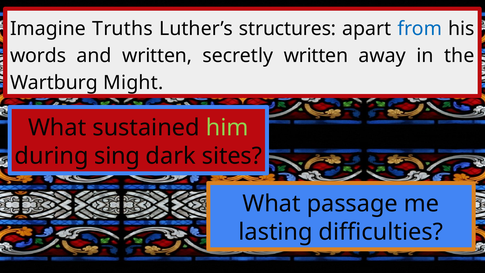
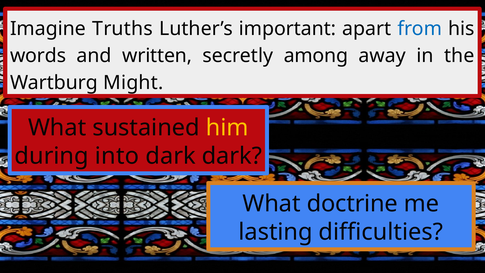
structures: structures -> important
secretly written: written -> among
him colour: light green -> yellow
sing: sing -> into
dark sites: sites -> dark
passage: passage -> doctrine
